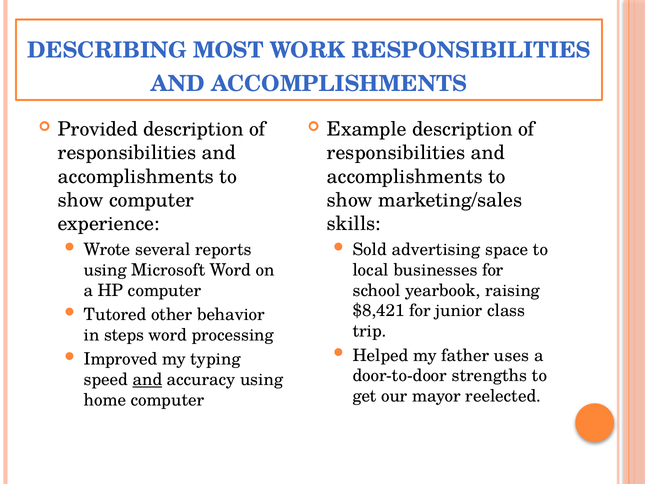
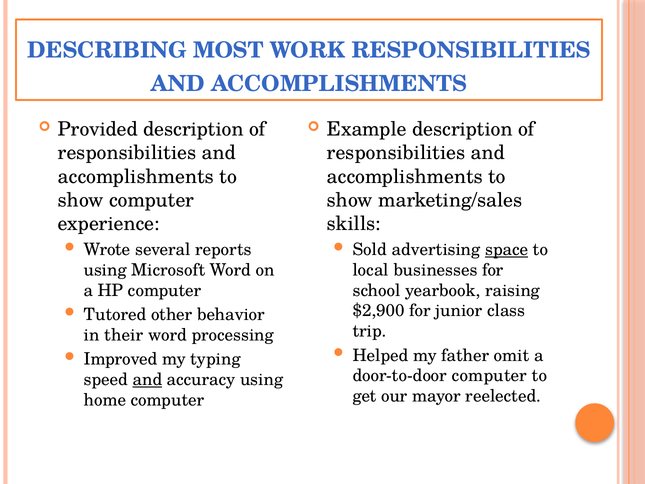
space underline: none -> present
$8,421: $8,421 -> $2,900
steps: steps -> their
uses: uses -> omit
door-to-door strengths: strengths -> computer
